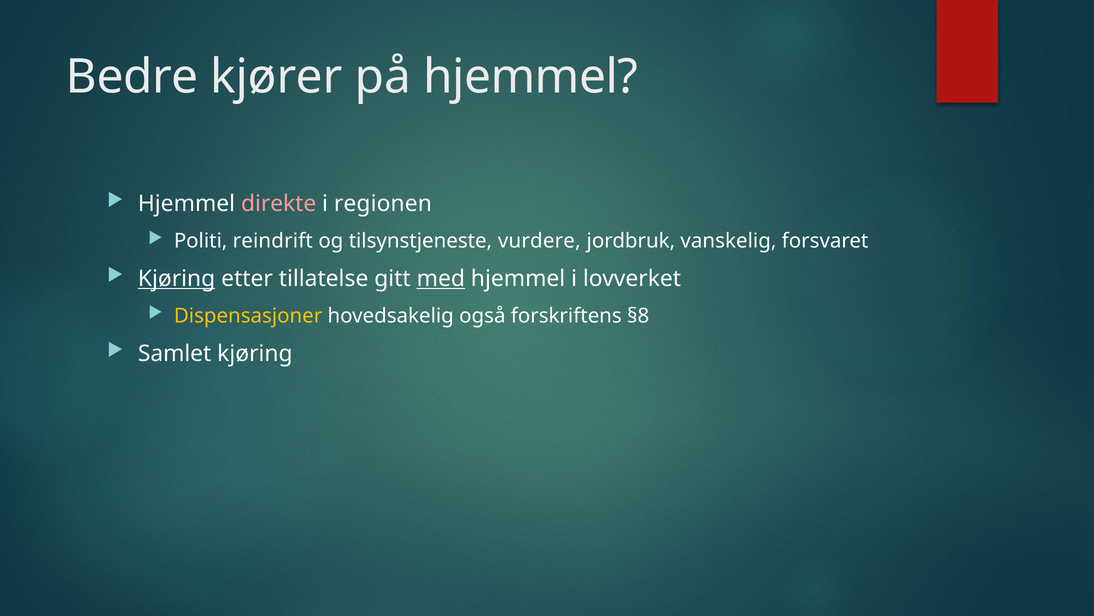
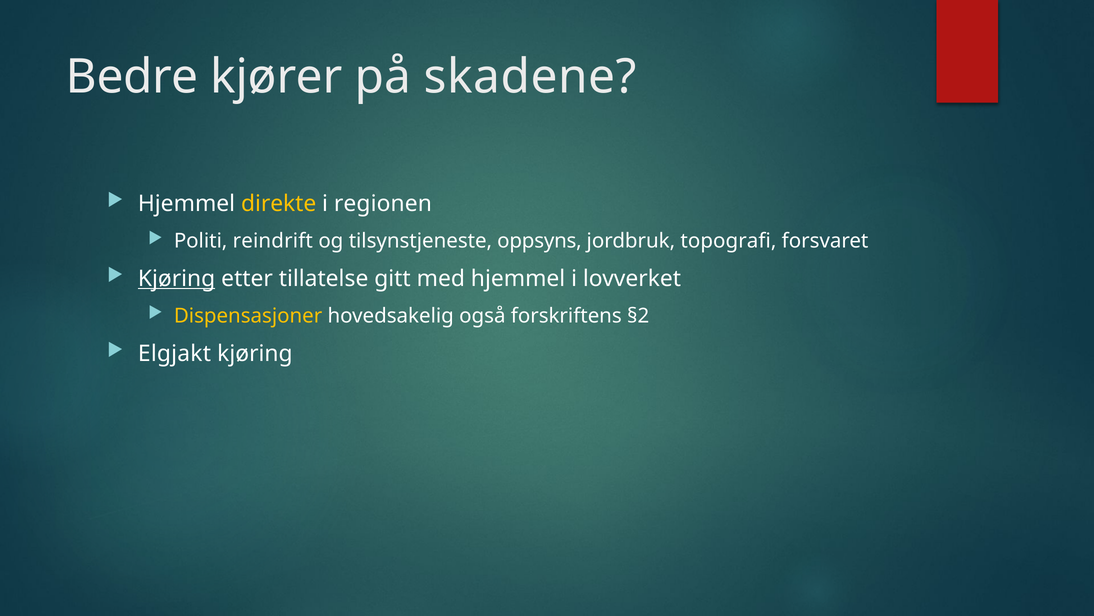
på hjemmel: hjemmel -> skadene
direkte colour: pink -> yellow
vurdere: vurdere -> oppsyns
vanskelig: vanskelig -> topografi
med underline: present -> none
§8: §8 -> §2
Samlet: Samlet -> Elgjakt
